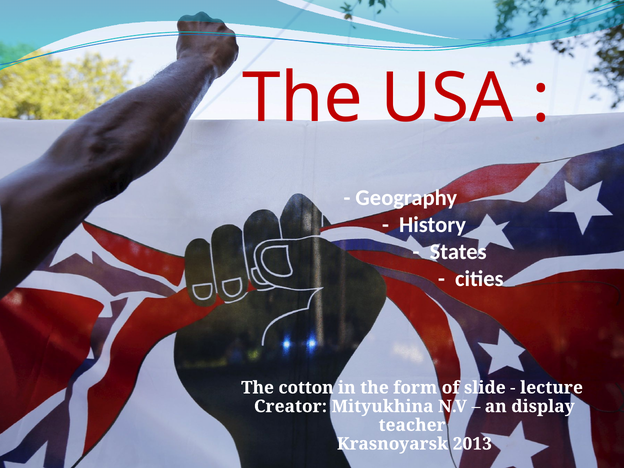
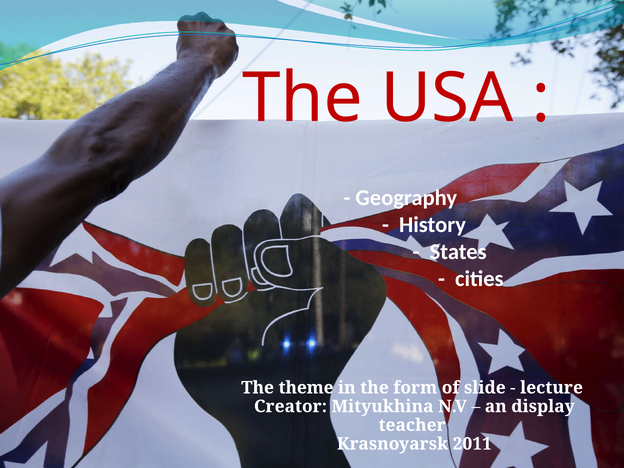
cotton: cotton -> theme
2013: 2013 -> 2011
